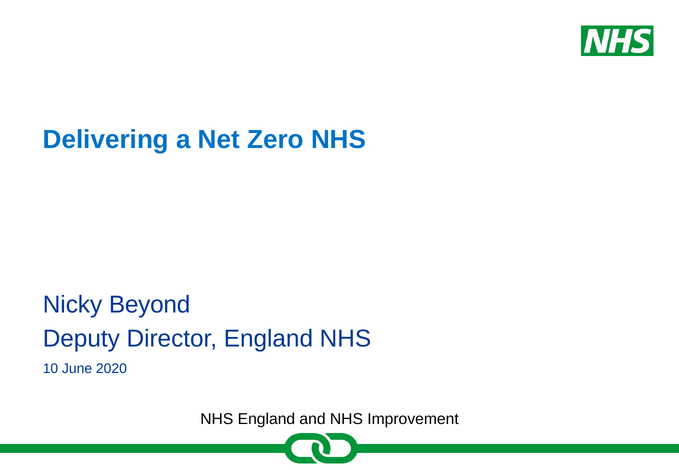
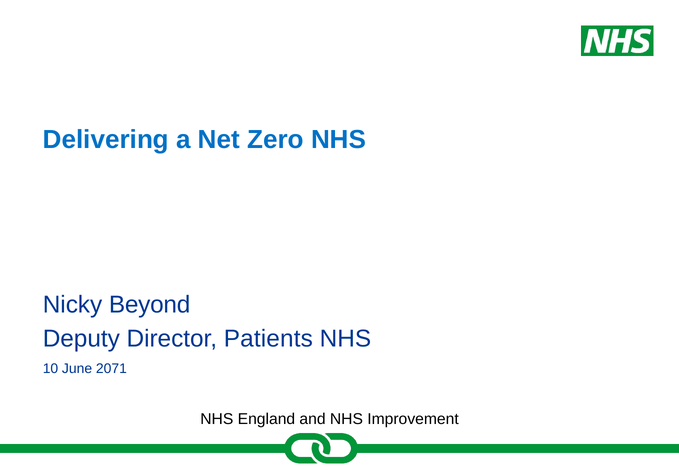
Director England: England -> Patients
2020: 2020 -> 2071
